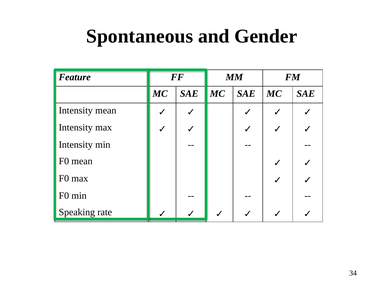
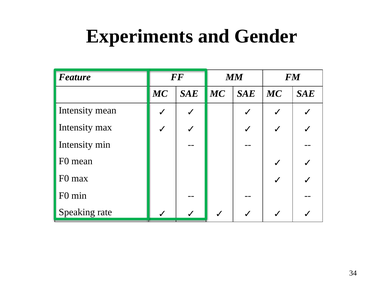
Spontaneous: Spontaneous -> Experiments
